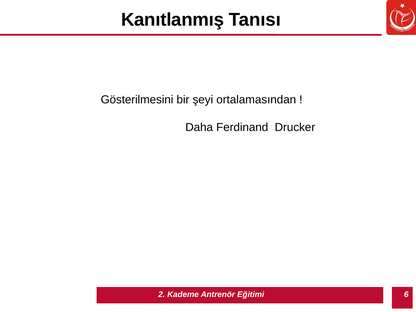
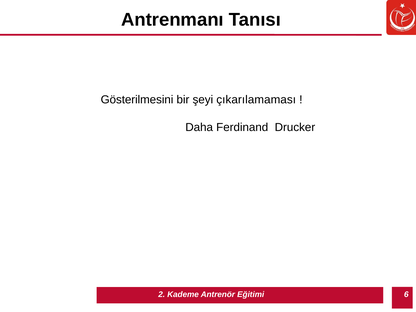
Kanıtlanmış: Kanıtlanmış -> Antrenmanı
ortalamasından: ortalamasından -> çıkarılamaması
